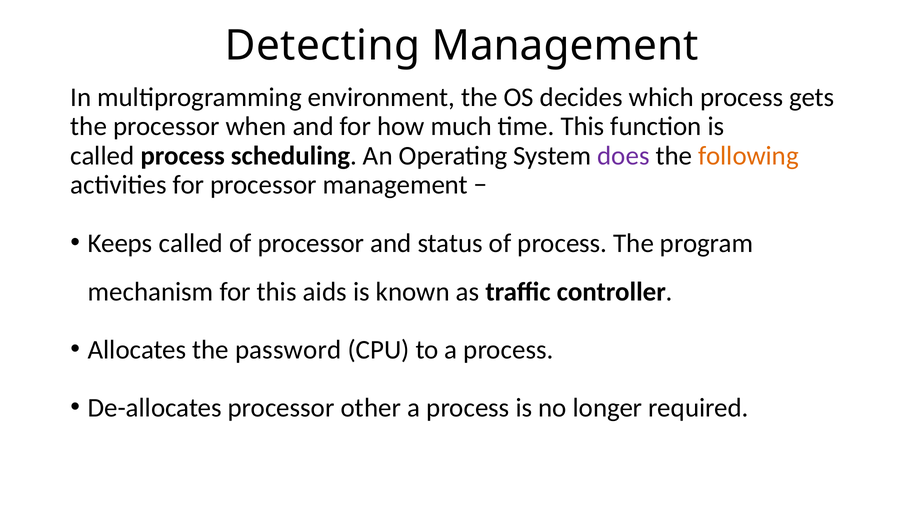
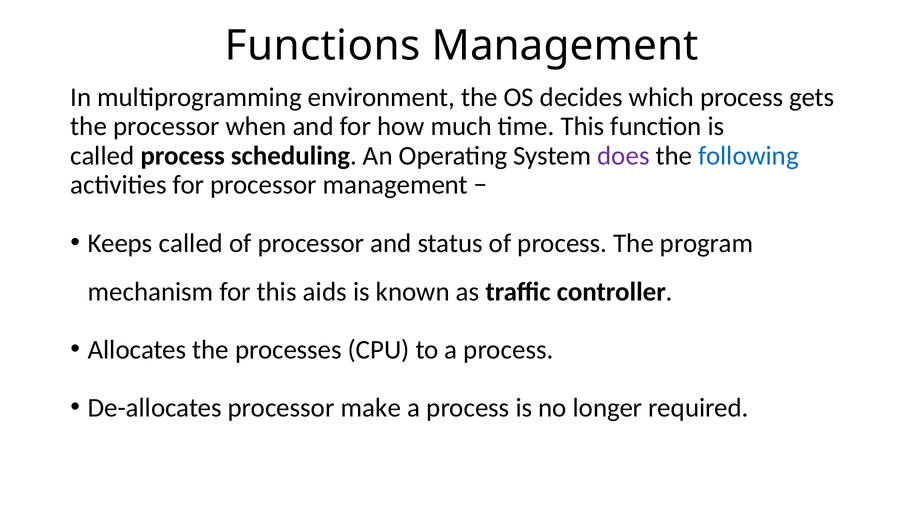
Detecting: Detecting -> Functions
following colour: orange -> blue
password: password -> processes
other: other -> make
